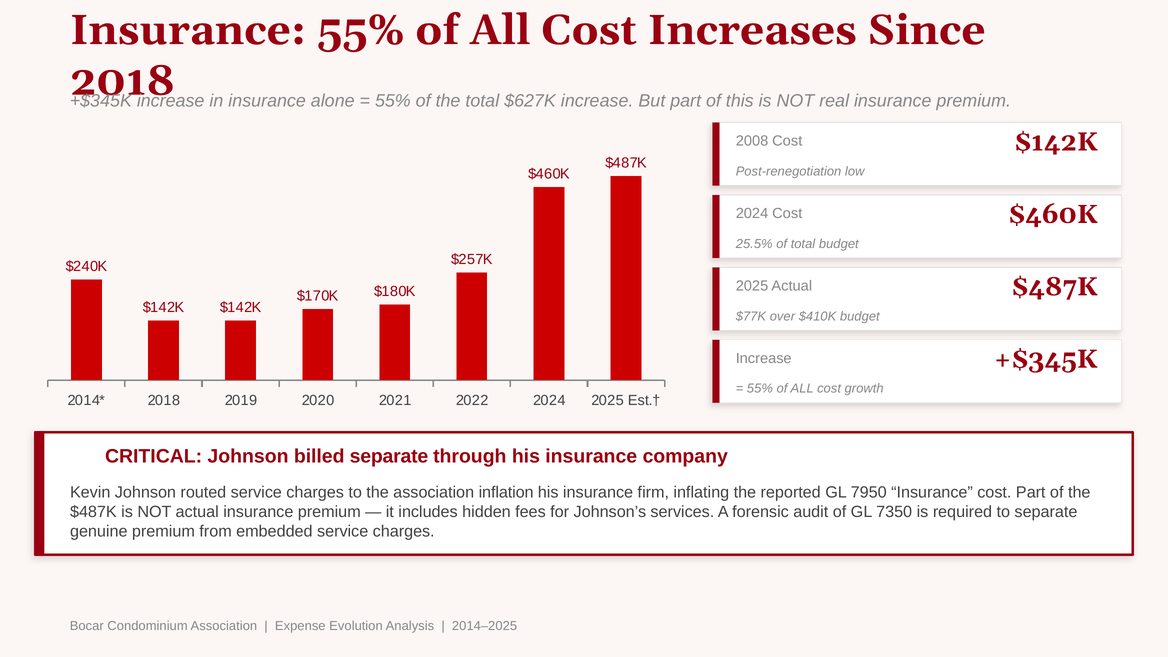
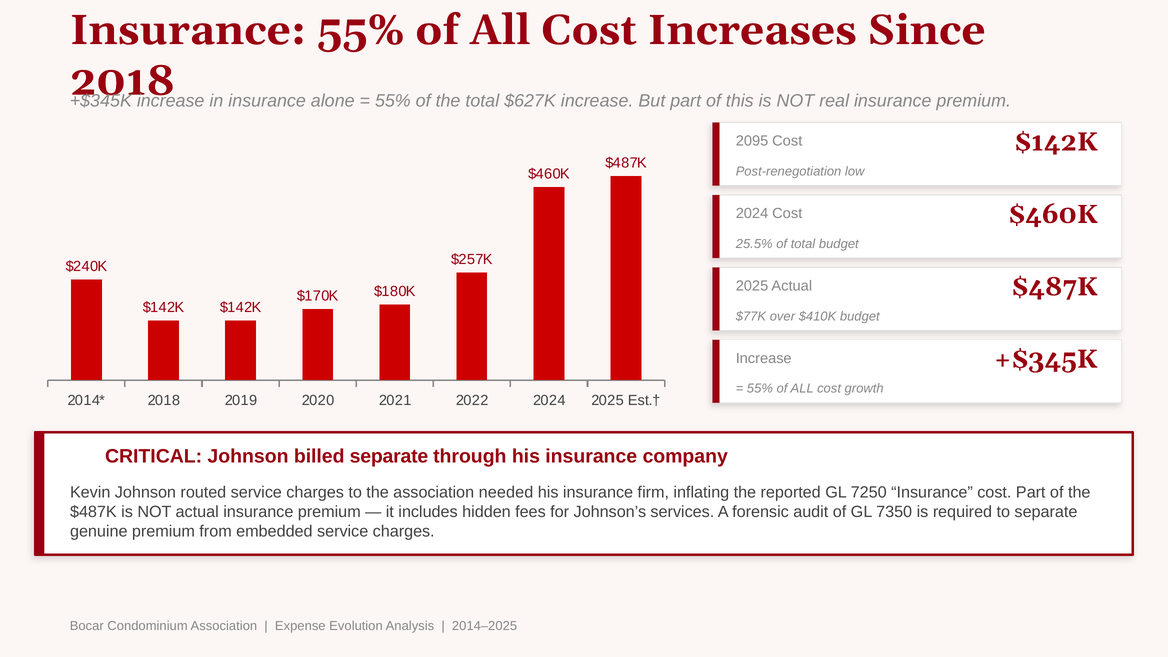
2008: 2008 -> 2095
inflation: inflation -> needed
7950: 7950 -> 7250
